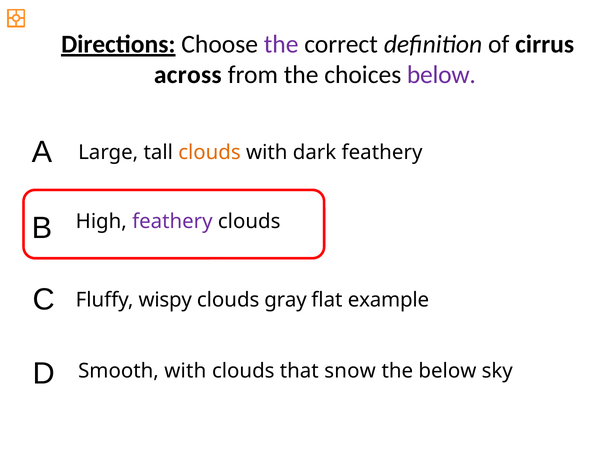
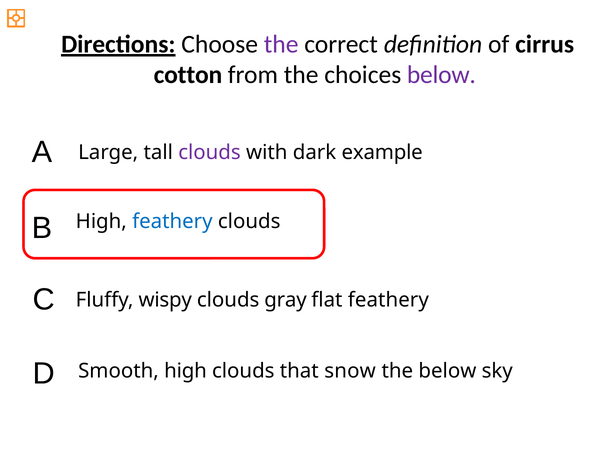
across: across -> cotton
clouds at (210, 152) colour: orange -> purple
dark feathery: feathery -> example
feathery at (172, 221) colour: purple -> blue
flat example: example -> feathery
Smooth with: with -> high
